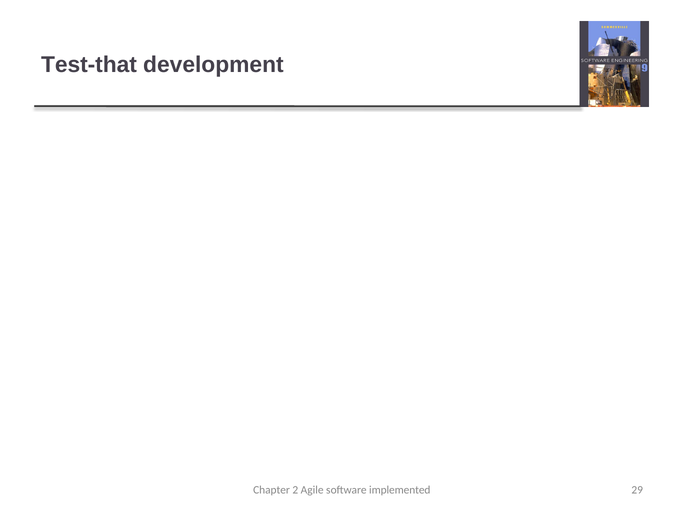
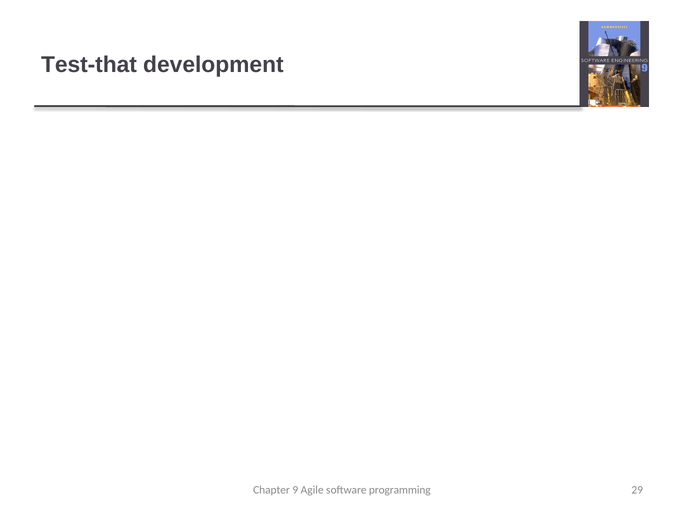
2: 2 -> 9
software implemented: implemented -> programming
